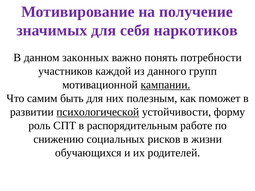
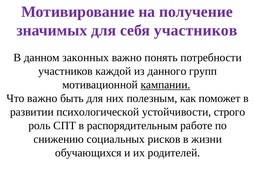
себя наркотиков: наркотиков -> участников
Что самим: самим -> важно
психологической underline: present -> none
форму: форму -> строго
